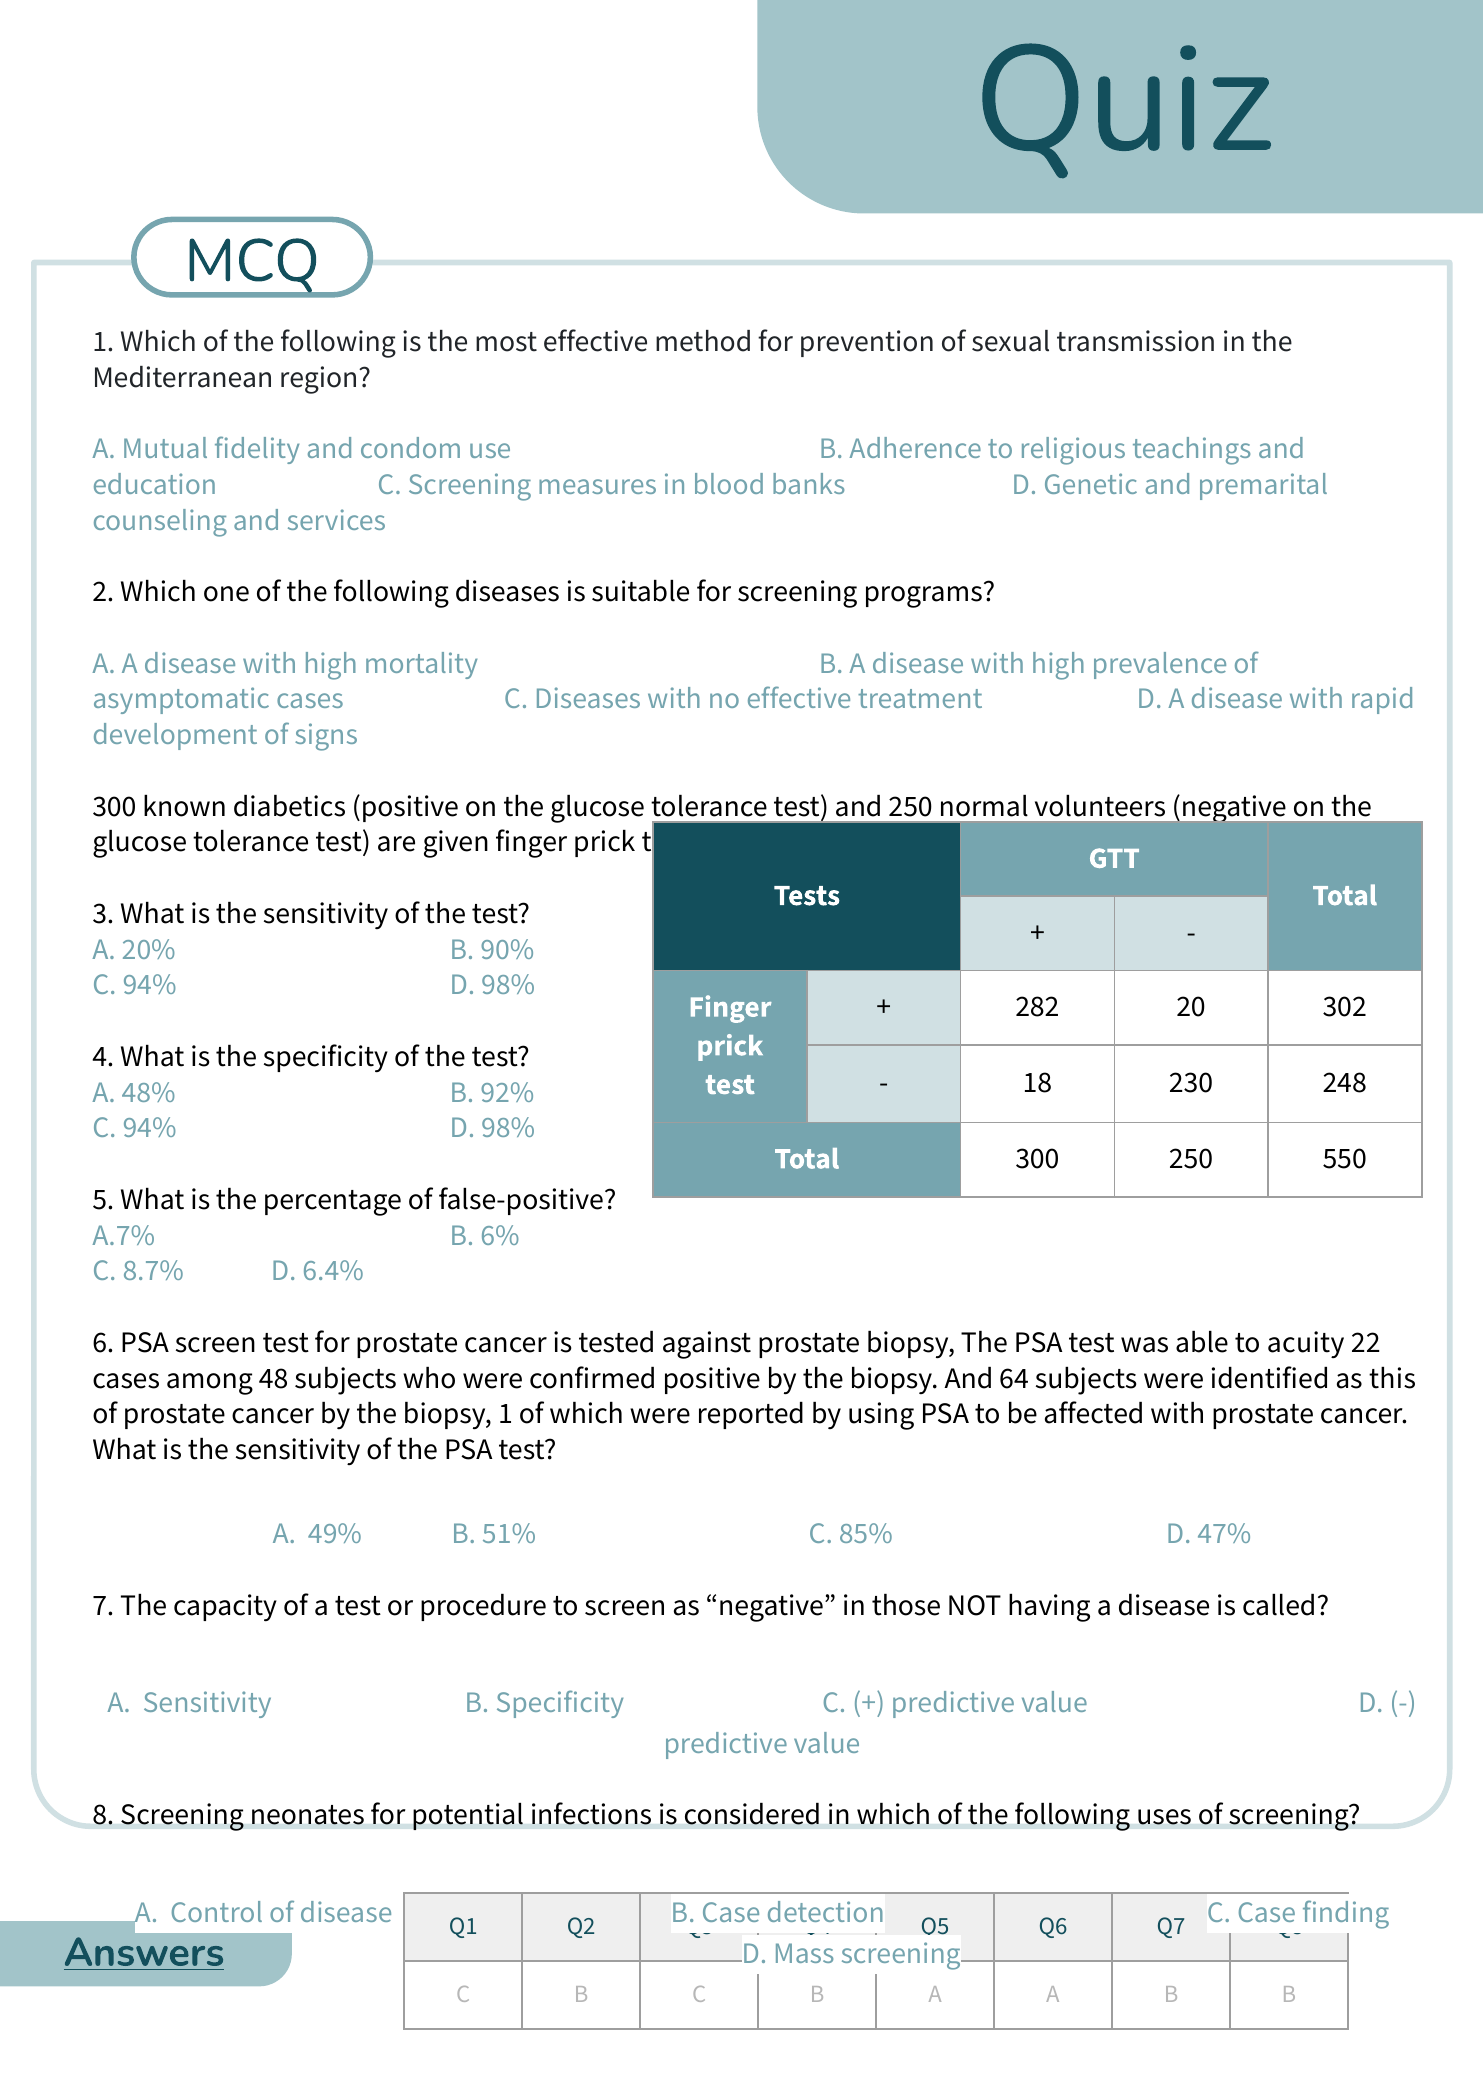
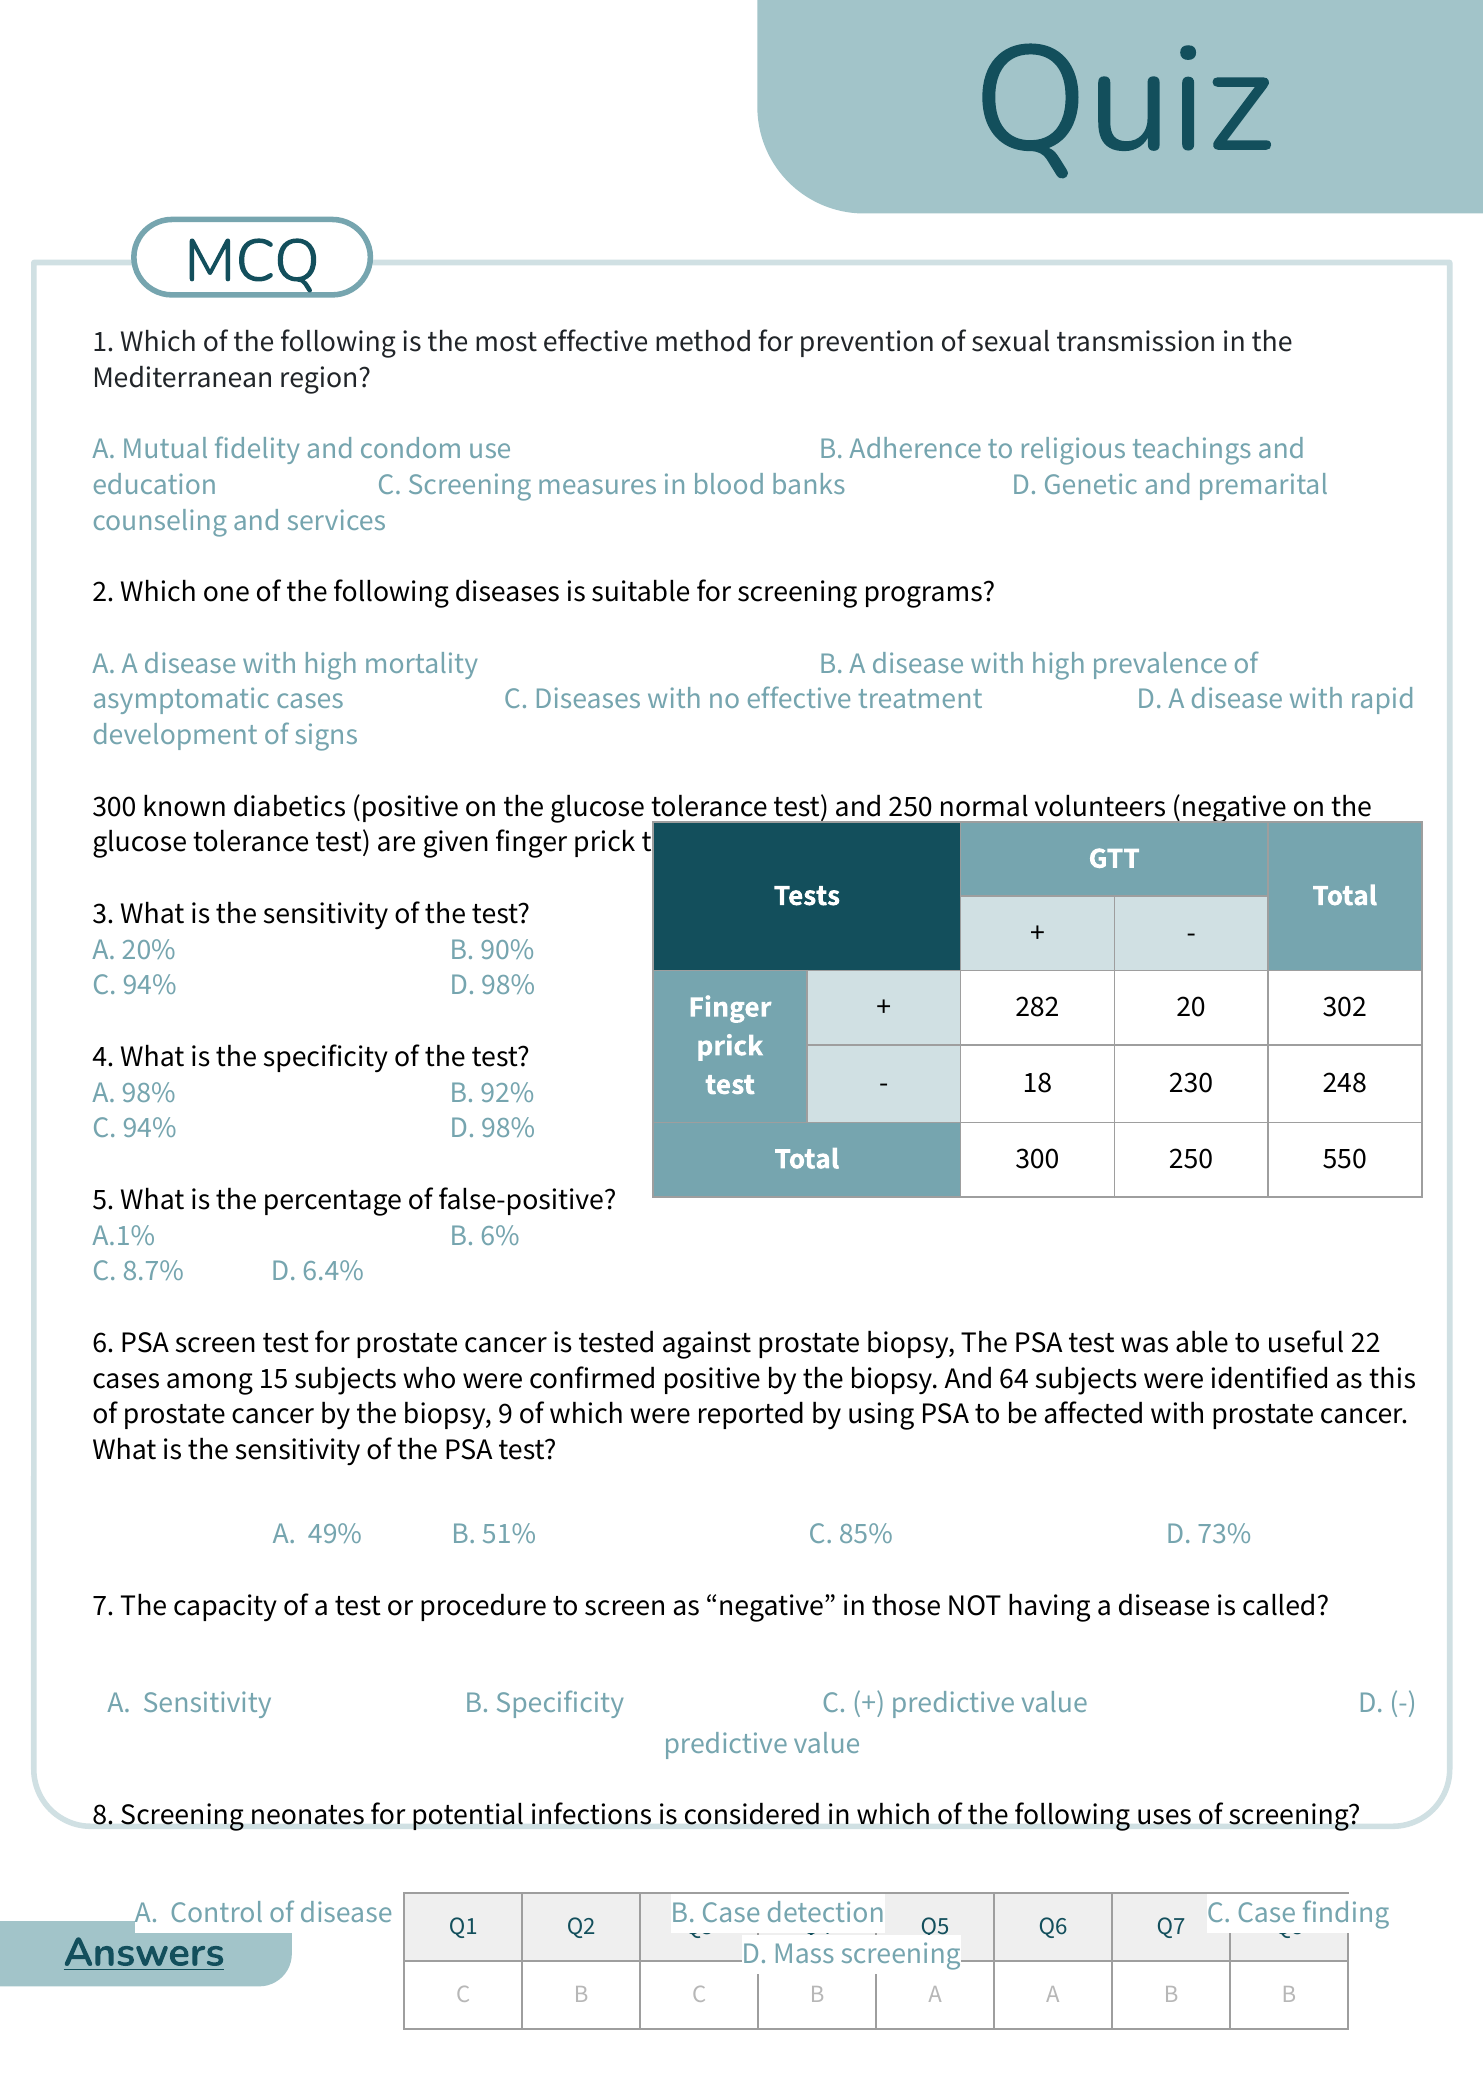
A 48%: 48% -> 98%
A.7%: A.7% -> A.1%
acuity: acuity -> useful
48: 48 -> 15
biopsy 1: 1 -> 9
47%: 47% -> 73%
